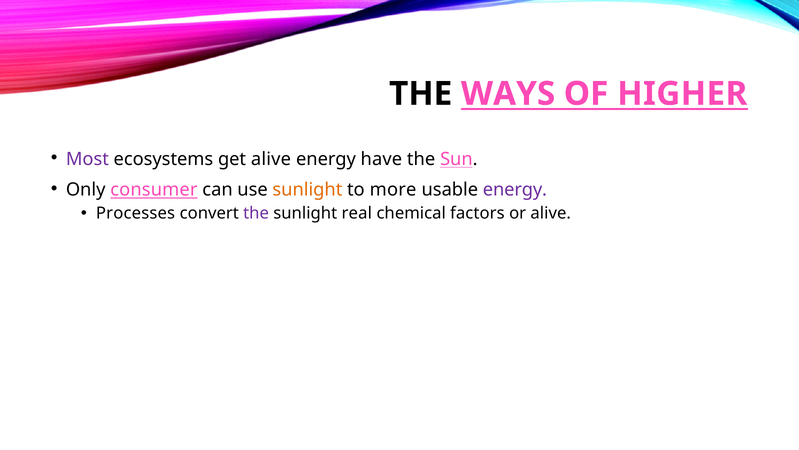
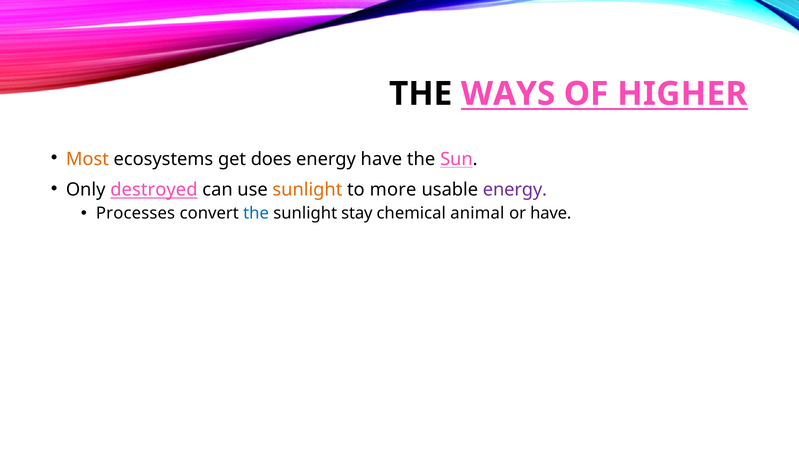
Most colour: purple -> orange
get alive: alive -> does
consumer: consumer -> destroyed
the at (256, 213) colour: purple -> blue
real: real -> stay
factors: factors -> animal
or alive: alive -> have
